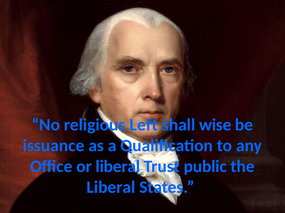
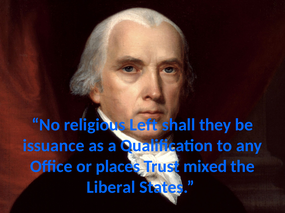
wise: wise -> they
or liberal: liberal -> places
public: public -> mixed
